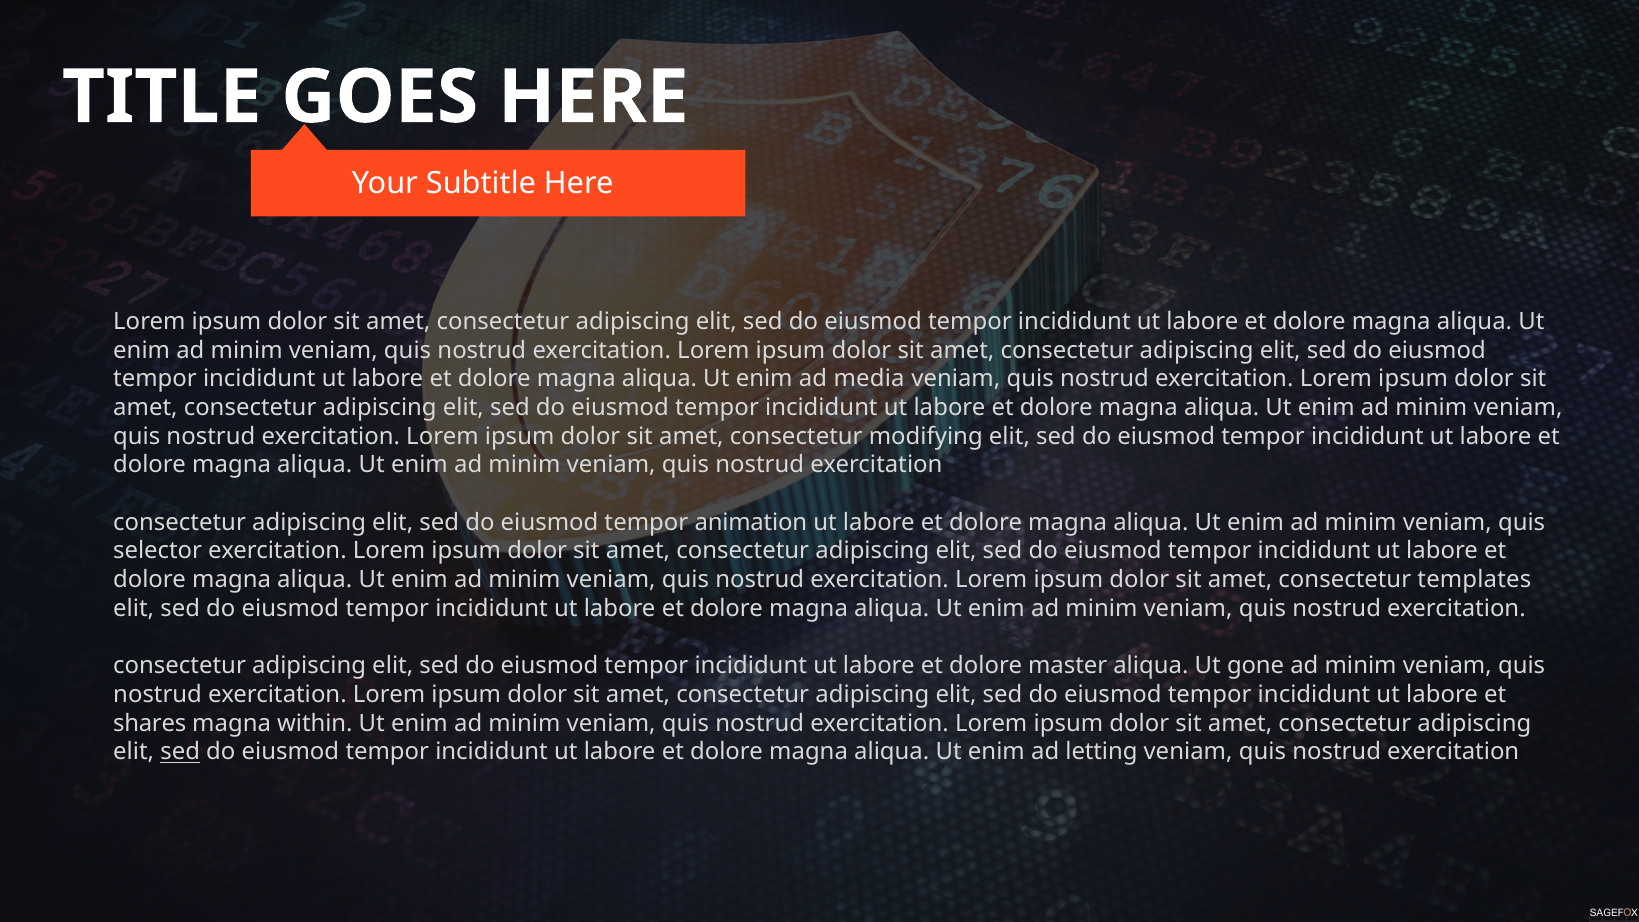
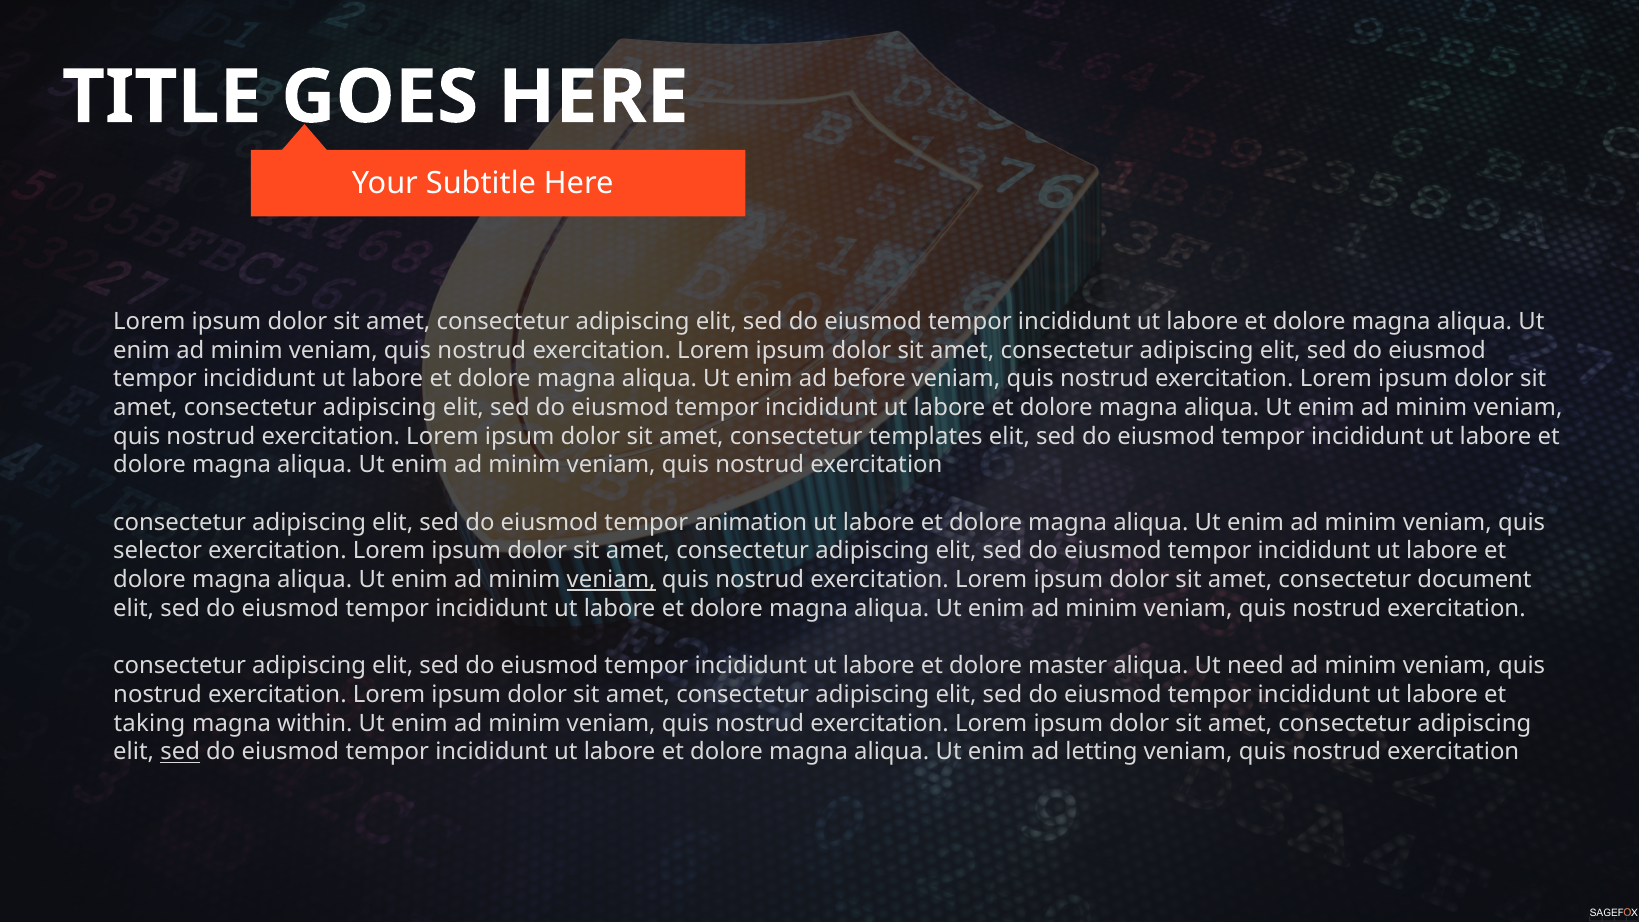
media: media -> before
modifying: modifying -> templates
veniam at (611, 580) underline: none -> present
templates: templates -> document
gone: gone -> need
shares: shares -> taking
